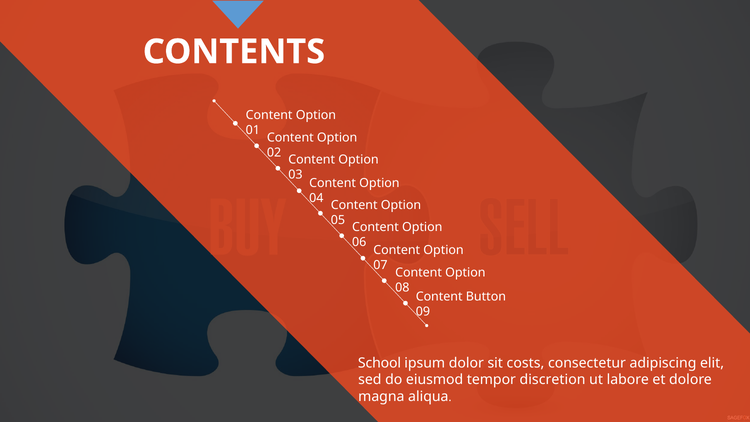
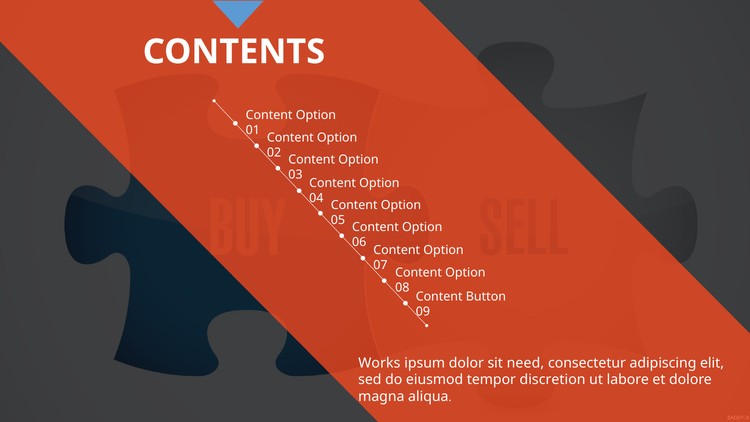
School: School -> Works
costs: costs -> need
